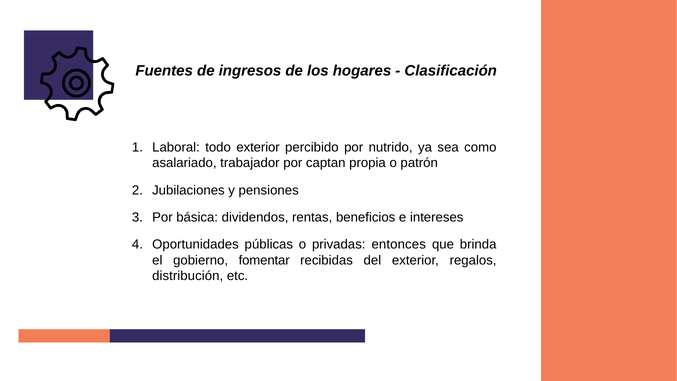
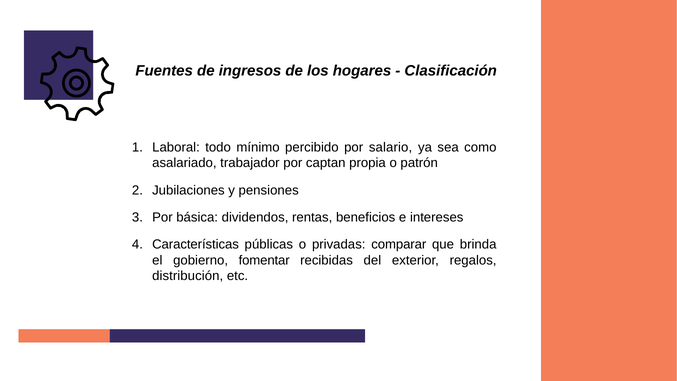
todo exterior: exterior -> mínimo
nutrido: nutrido -> salario
Oportunidades: Oportunidades -> Características
entonces: entonces -> comparar
